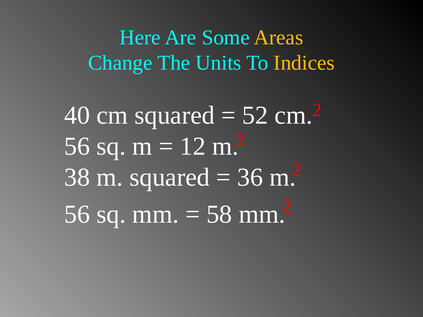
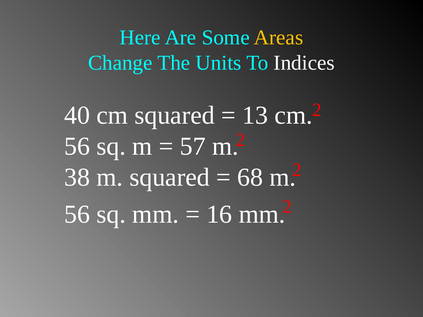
Indices colour: yellow -> white
52: 52 -> 13
12: 12 -> 57
36: 36 -> 68
58: 58 -> 16
